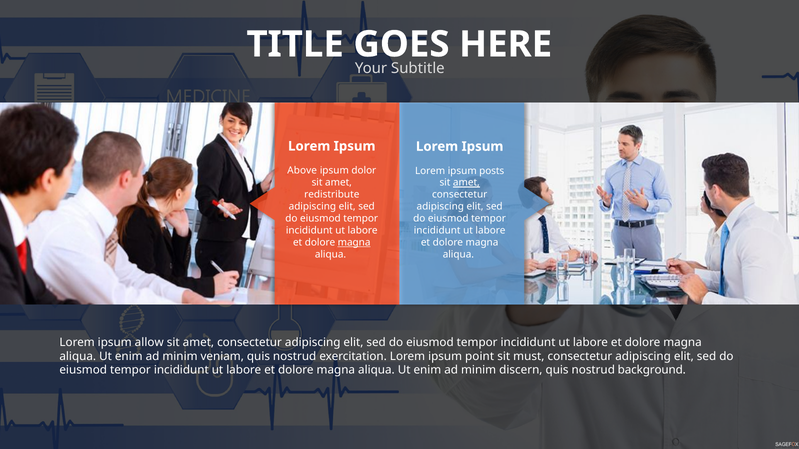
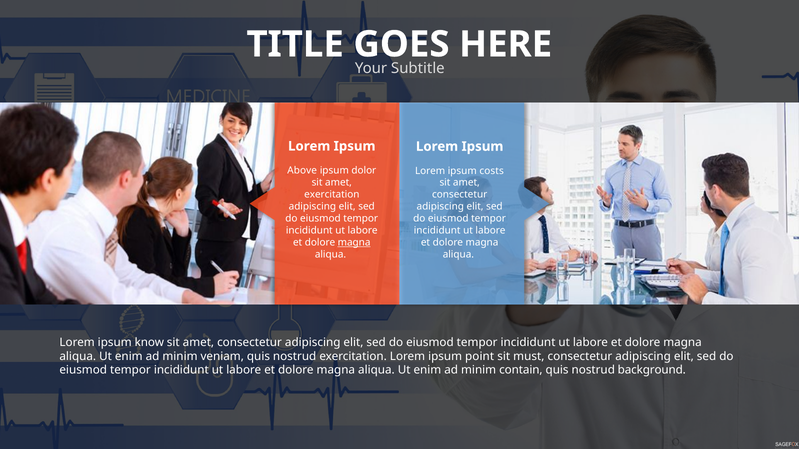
posts: posts -> costs
amet at (466, 183) underline: present -> none
redistribute at (332, 195): redistribute -> exercitation
allow: allow -> know
discern: discern -> contain
